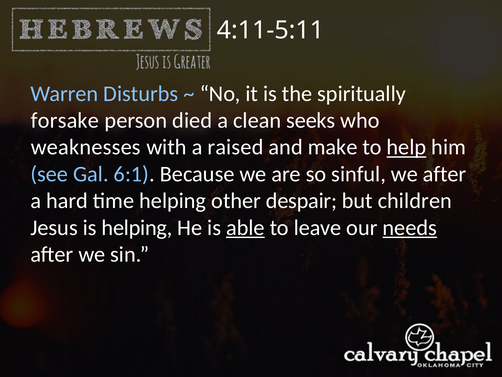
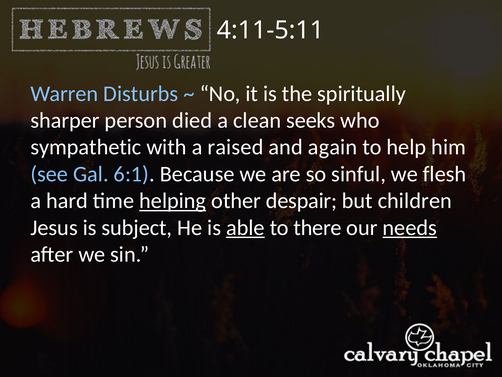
forsake: forsake -> sharper
weaknesses: weaknesses -> sympathetic
make: make -> again
help underline: present -> none
we after: after -> flesh
helping at (173, 201) underline: none -> present
is helping: helping -> subject
leave: leave -> there
